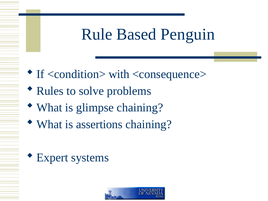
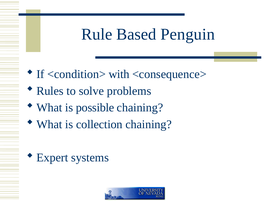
glimpse: glimpse -> possible
assertions: assertions -> collection
